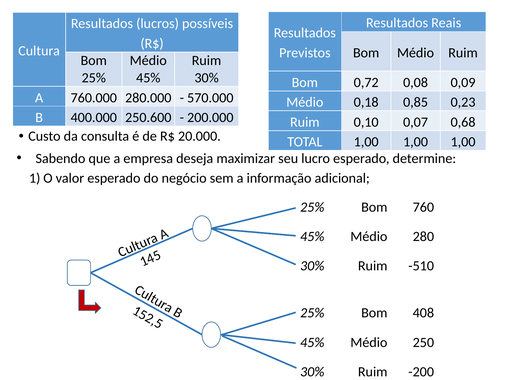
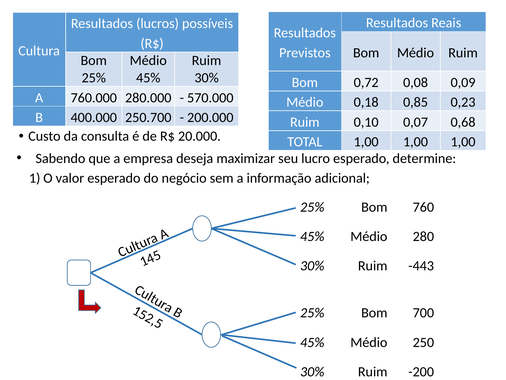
250.600: 250.600 -> 250.700
-510: -510 -> -443
408: 408 -> 700
